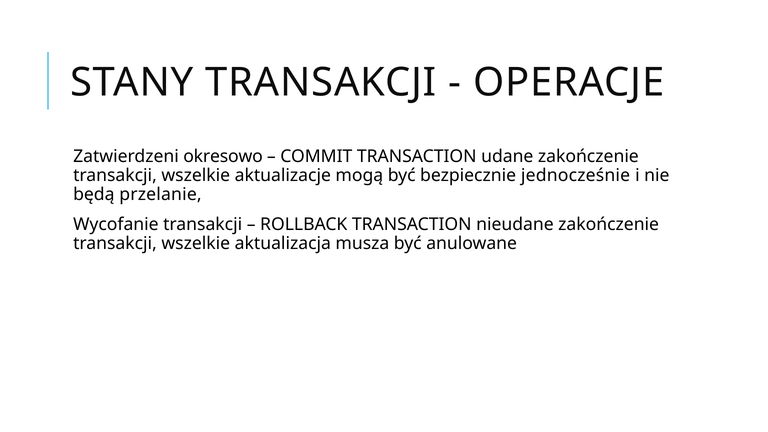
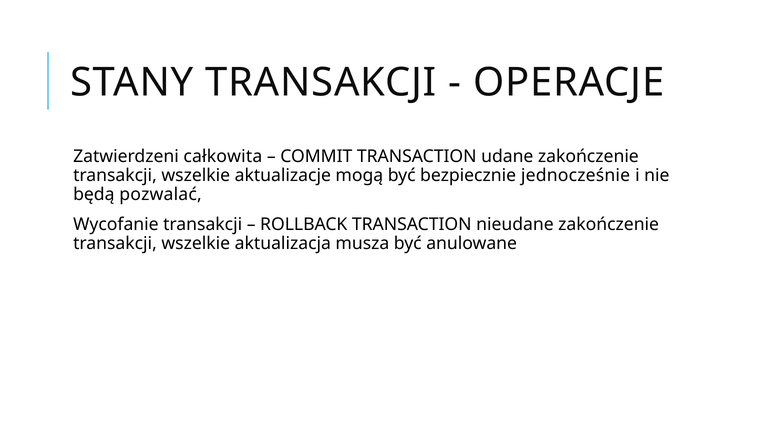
okresowo: okresowo -> całkowita
przelanie: przelanie -> pozwalać
